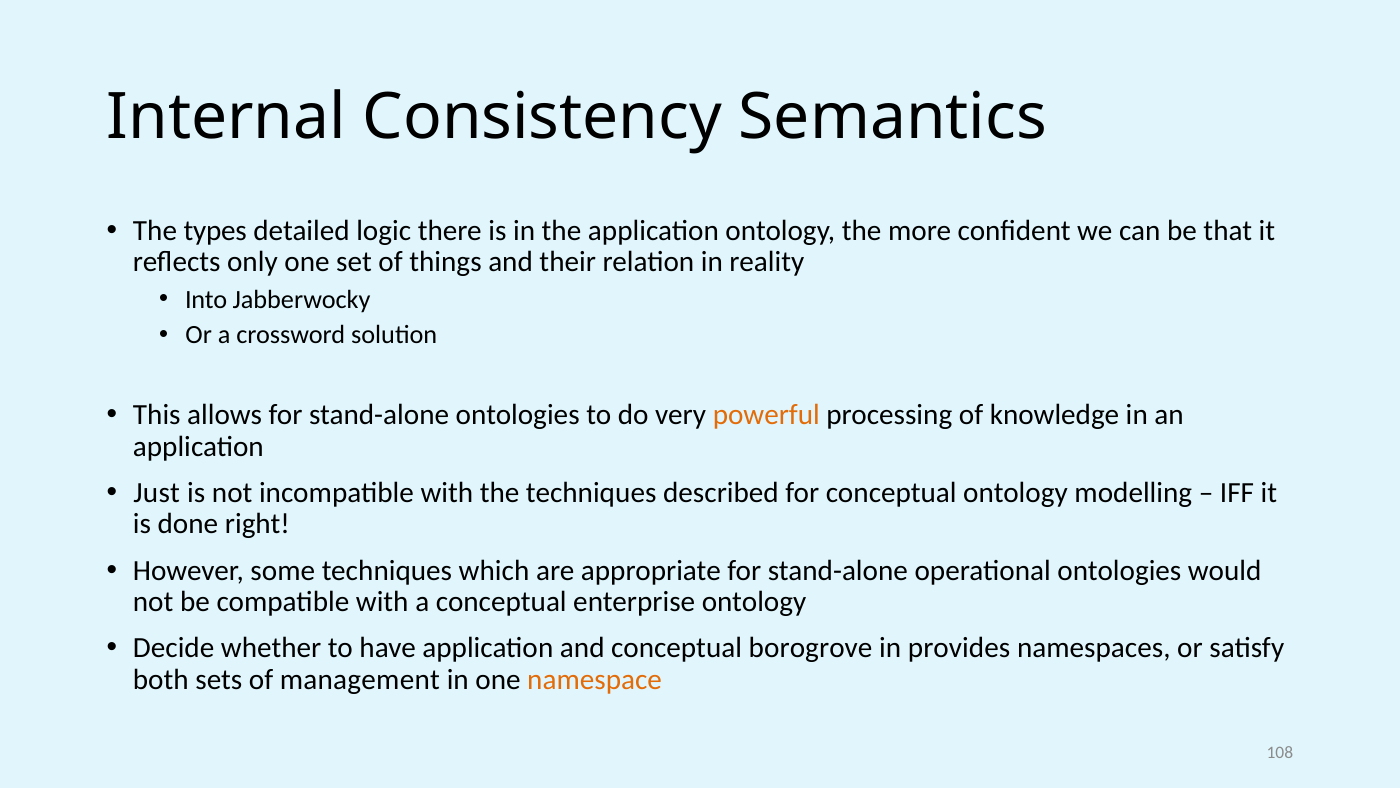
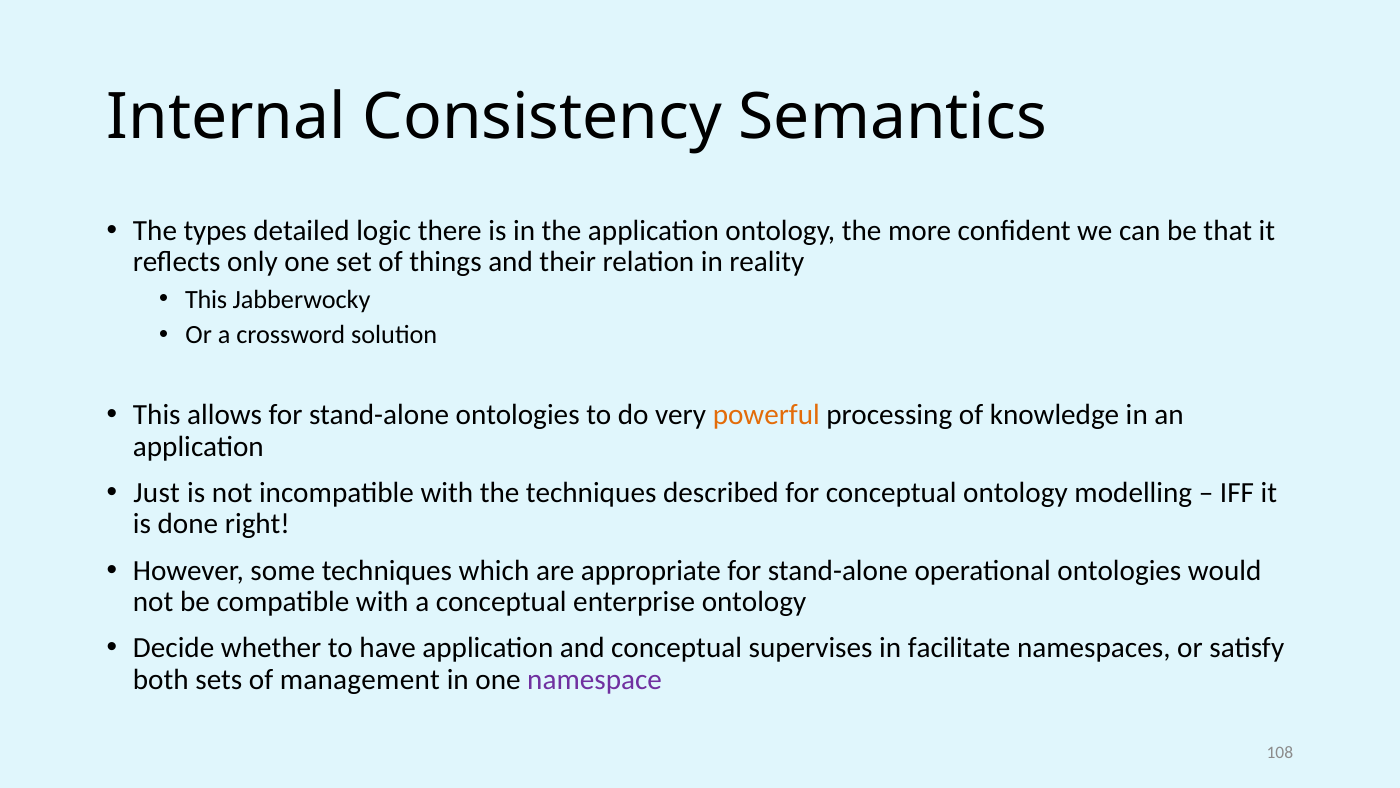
Into at (206, 299): Into -> This
borogrove: borogrove -> supervises
provides: provides -> facilitate
namespace colour: orange -> purple
